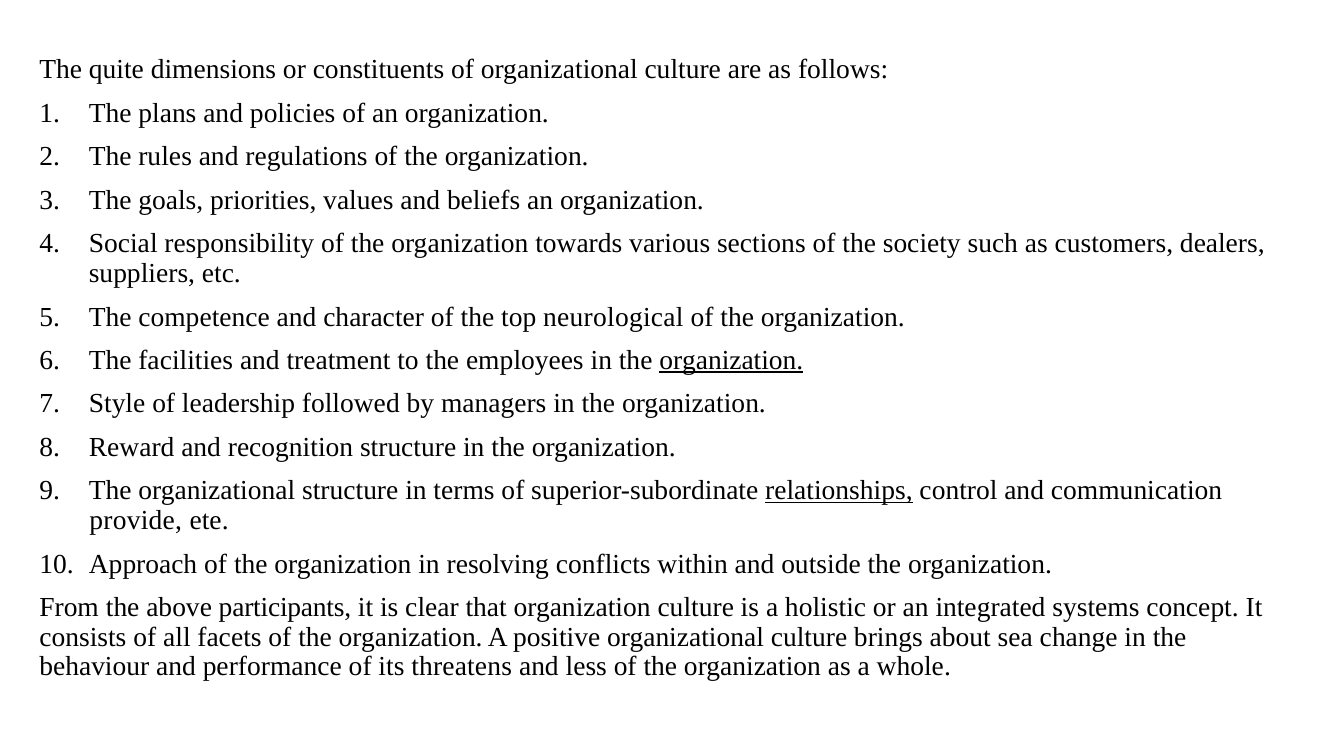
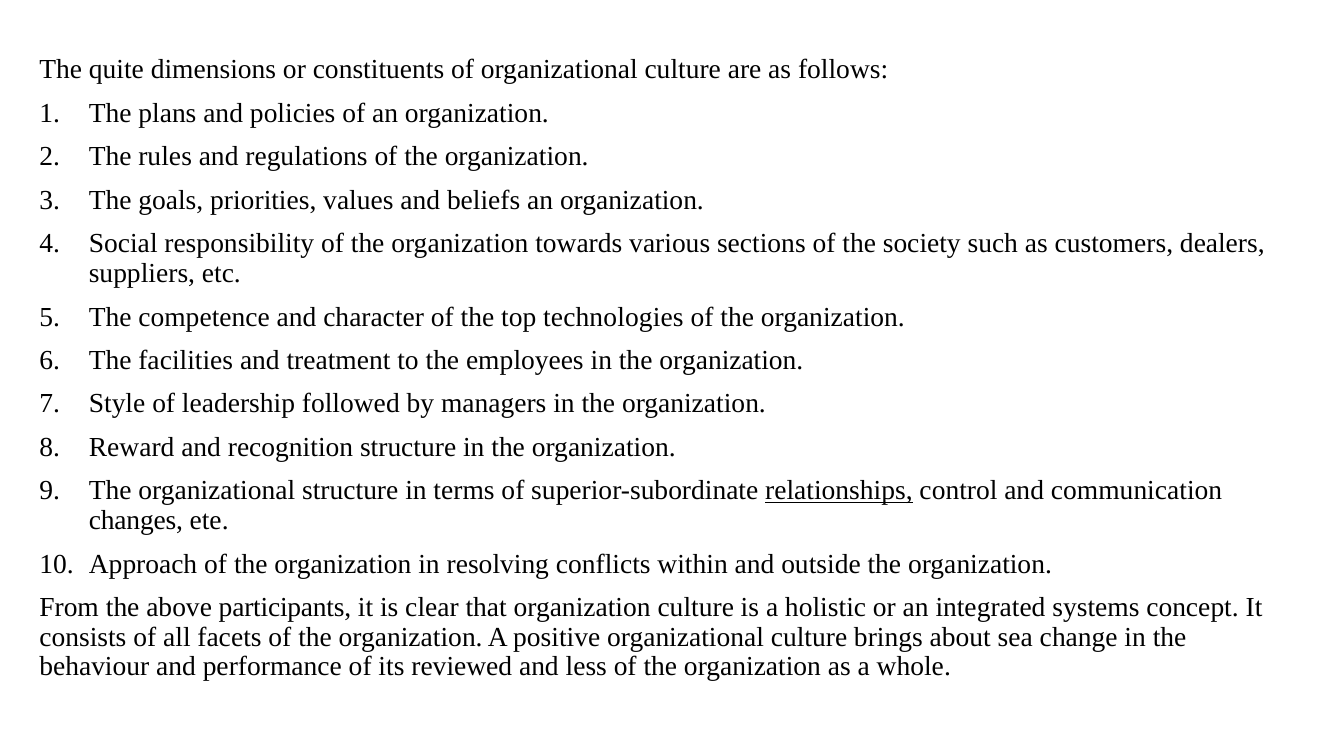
neurological: neurological -> technologies
organization at (731, 360) underline: present -> none
provide: provide -> changes
threatens: threatens -> reviewed
